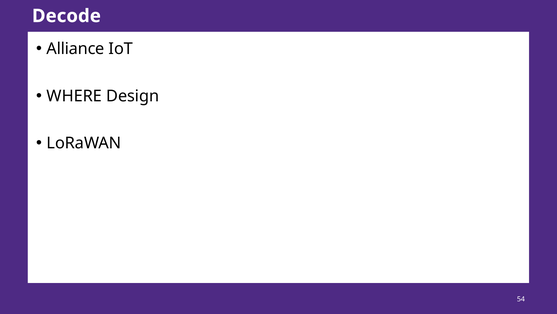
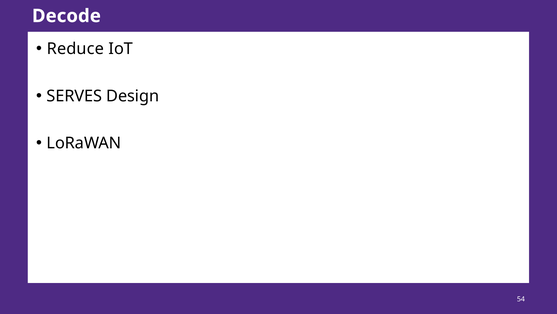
Alliance: Alliance -> Reduce
WHERE: WHERE -> SERVES
